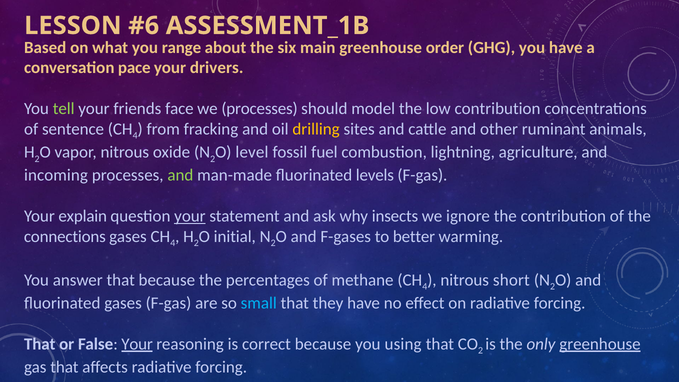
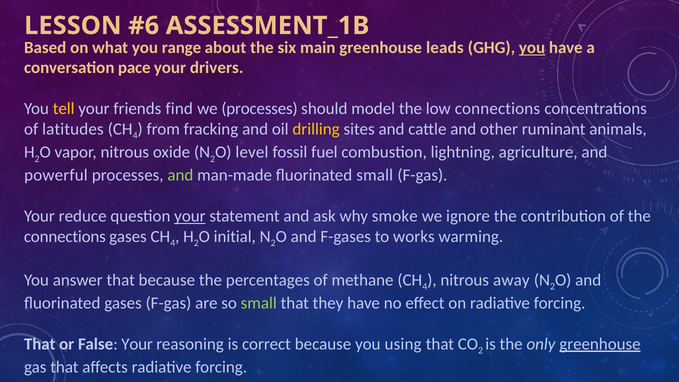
order: order -> leads
you at (532, 47) underline: none -> present
tell colour: light green -> yellow
face: face -> find
low contribution: contribution -> connections
sentence: sentence -> latitudes
incoming: incoming -> powerful
fluorinated levels: levels -> small
explain: explain -> reduce
insects: insects -> smoke
better: better -> works
short: short -> away
small at (259, 303) colour: light blue -> light green
Your at (137, 344) underline: present -> none
